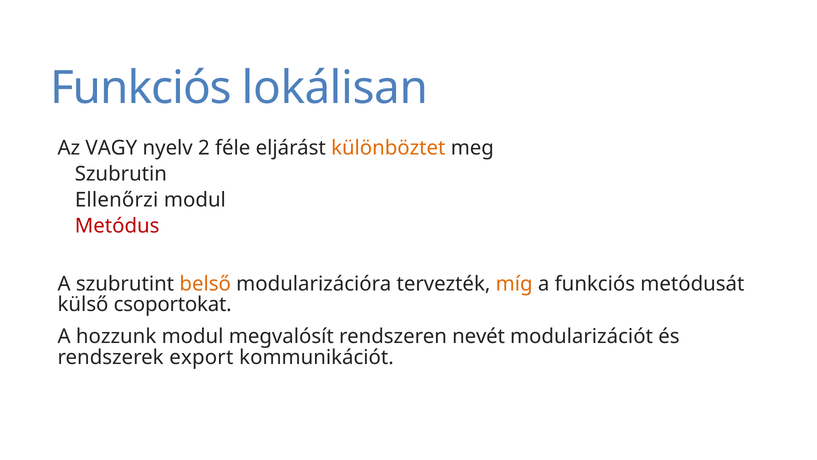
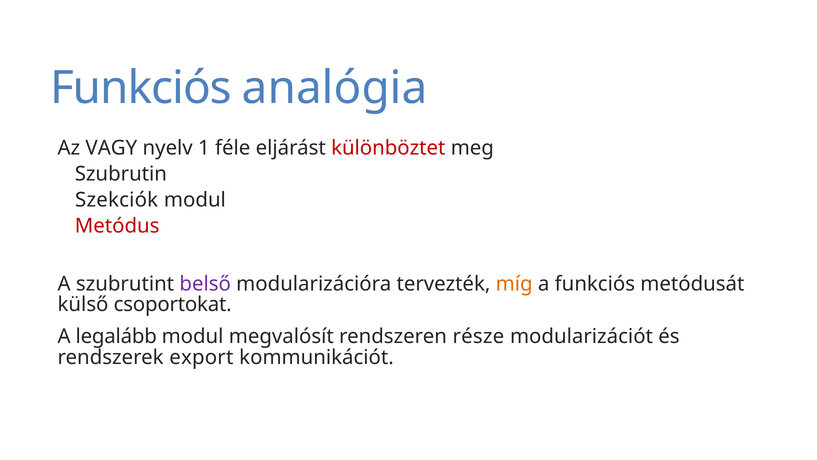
lokálisan: lokálisan -> analógia
2: 2 -> 1
különböztet colour: orange -> red
Ellenőrzi: Ellenőrzi -> Szekciók
belső colour: orange -> purple
hozzunk: hozzunk -> legalább
nevét: nevét -> része
